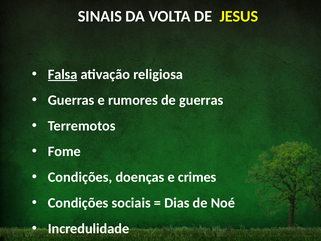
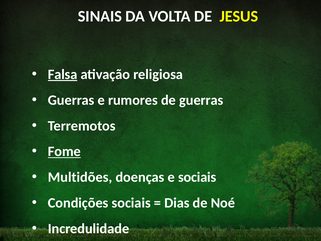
Fome underline: none -> present
Condições at (80, 177): Condições -> Multidões
e crimes: crimes -> sociais
